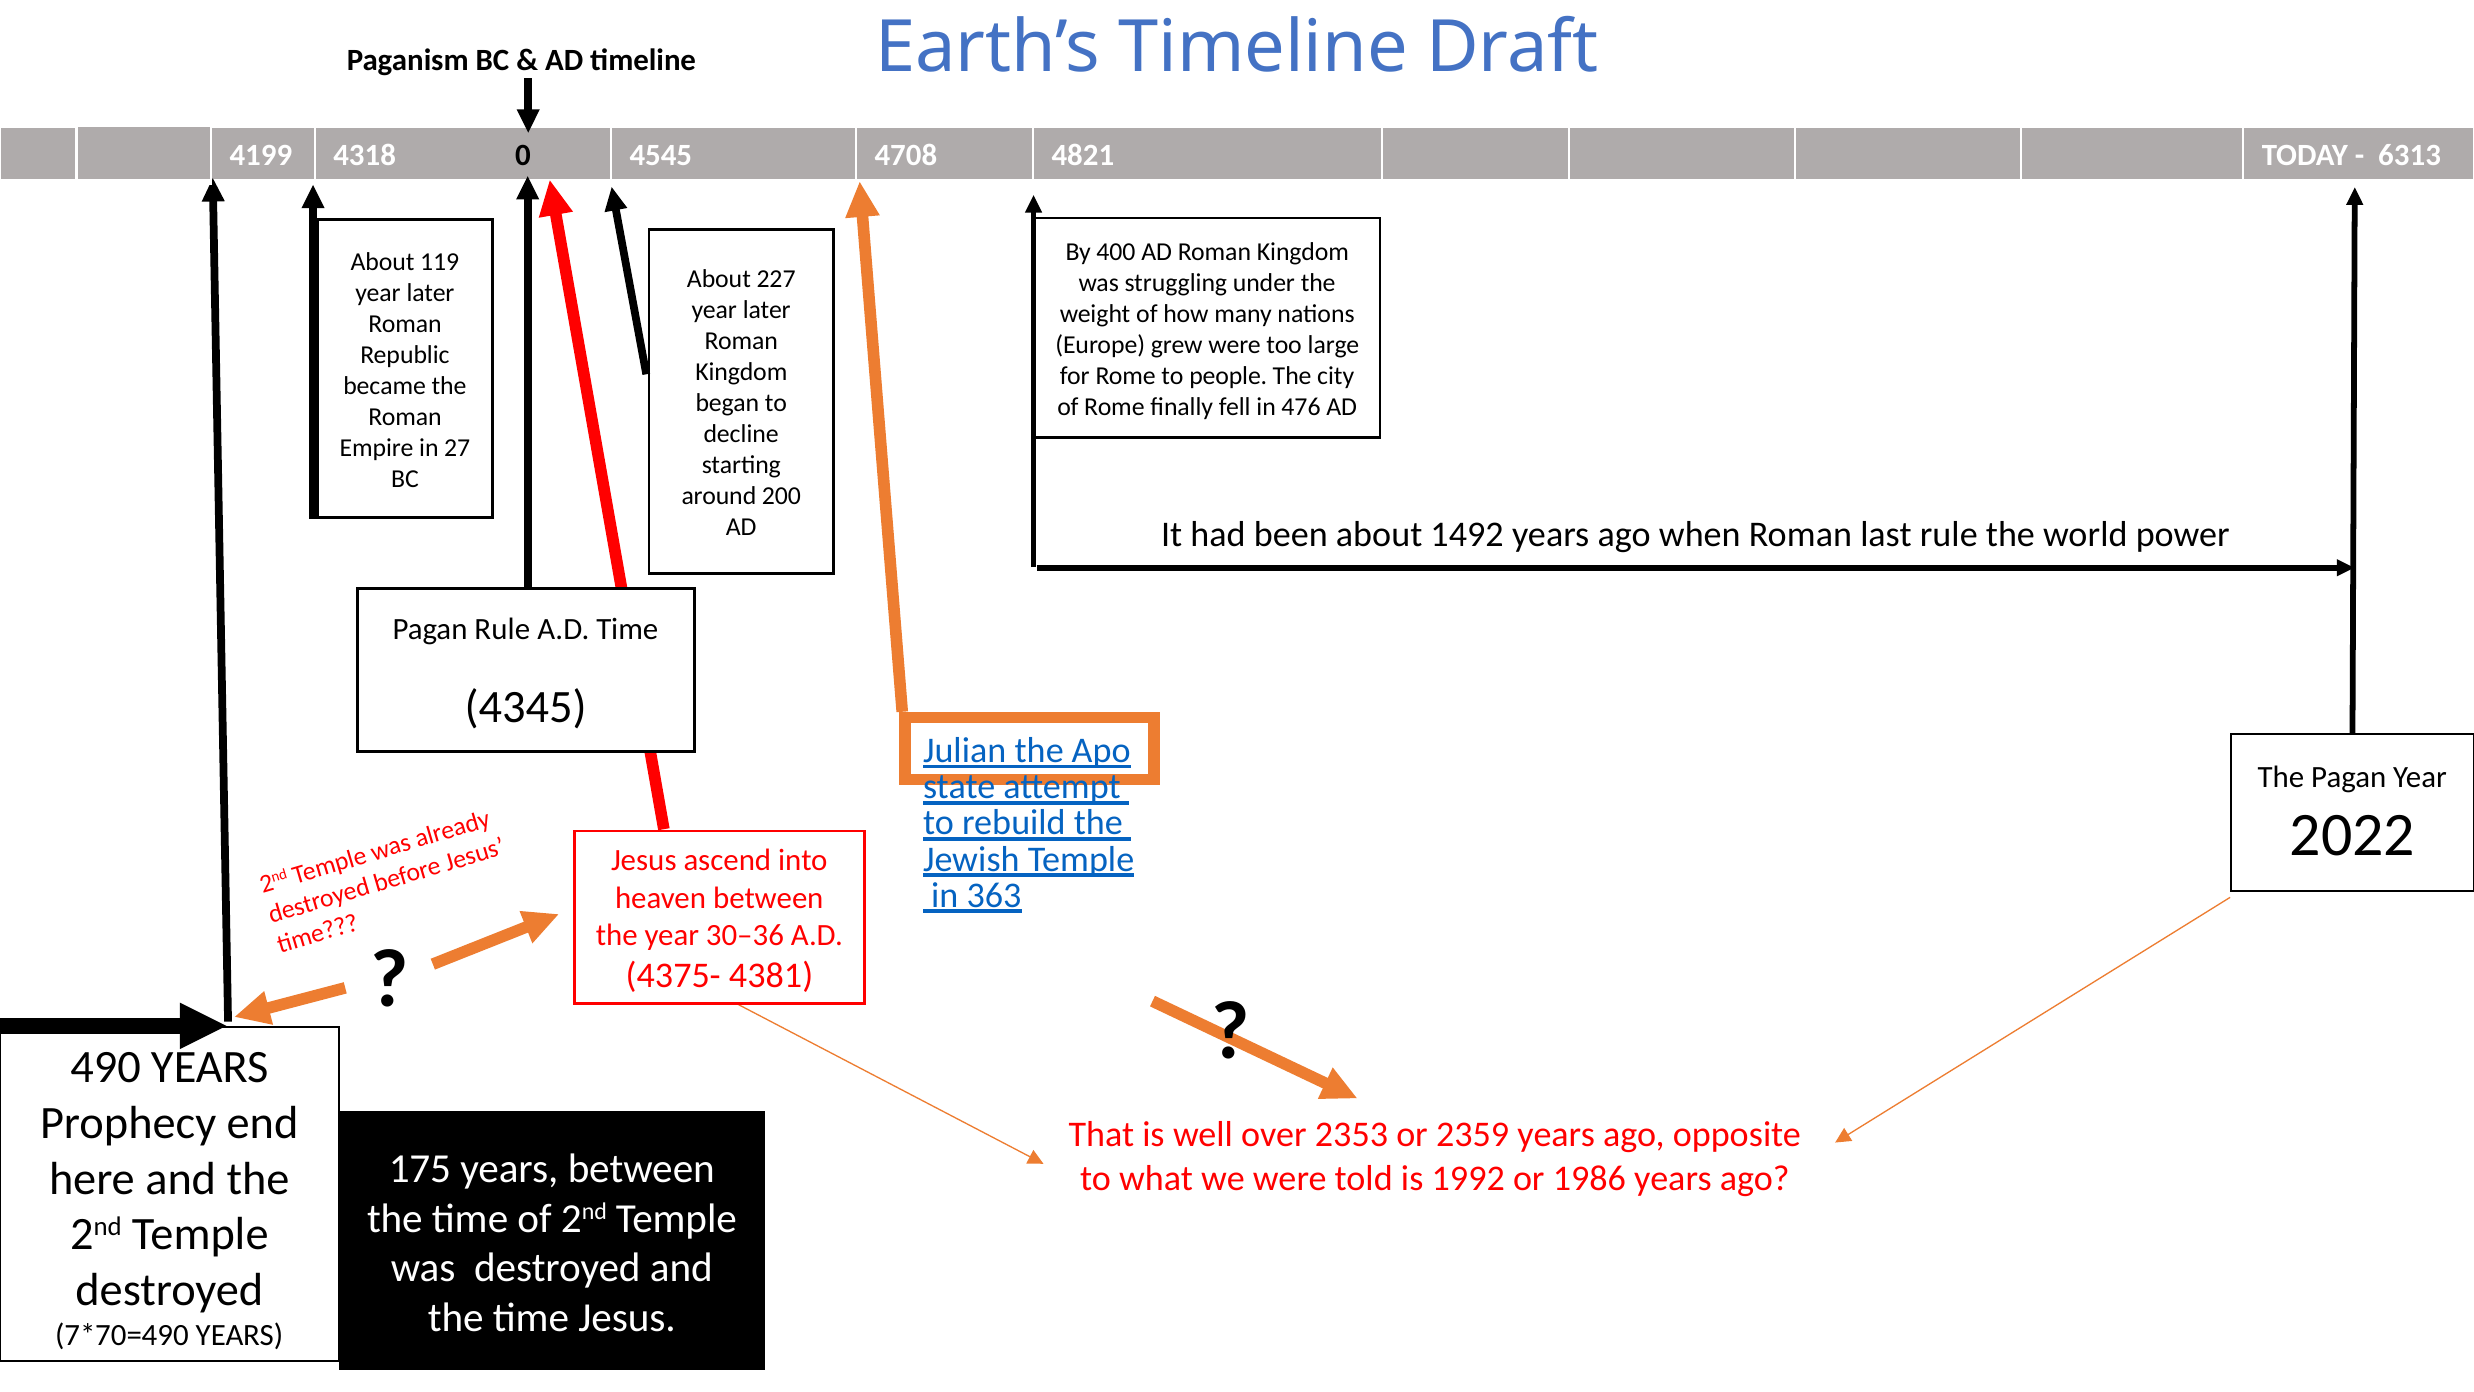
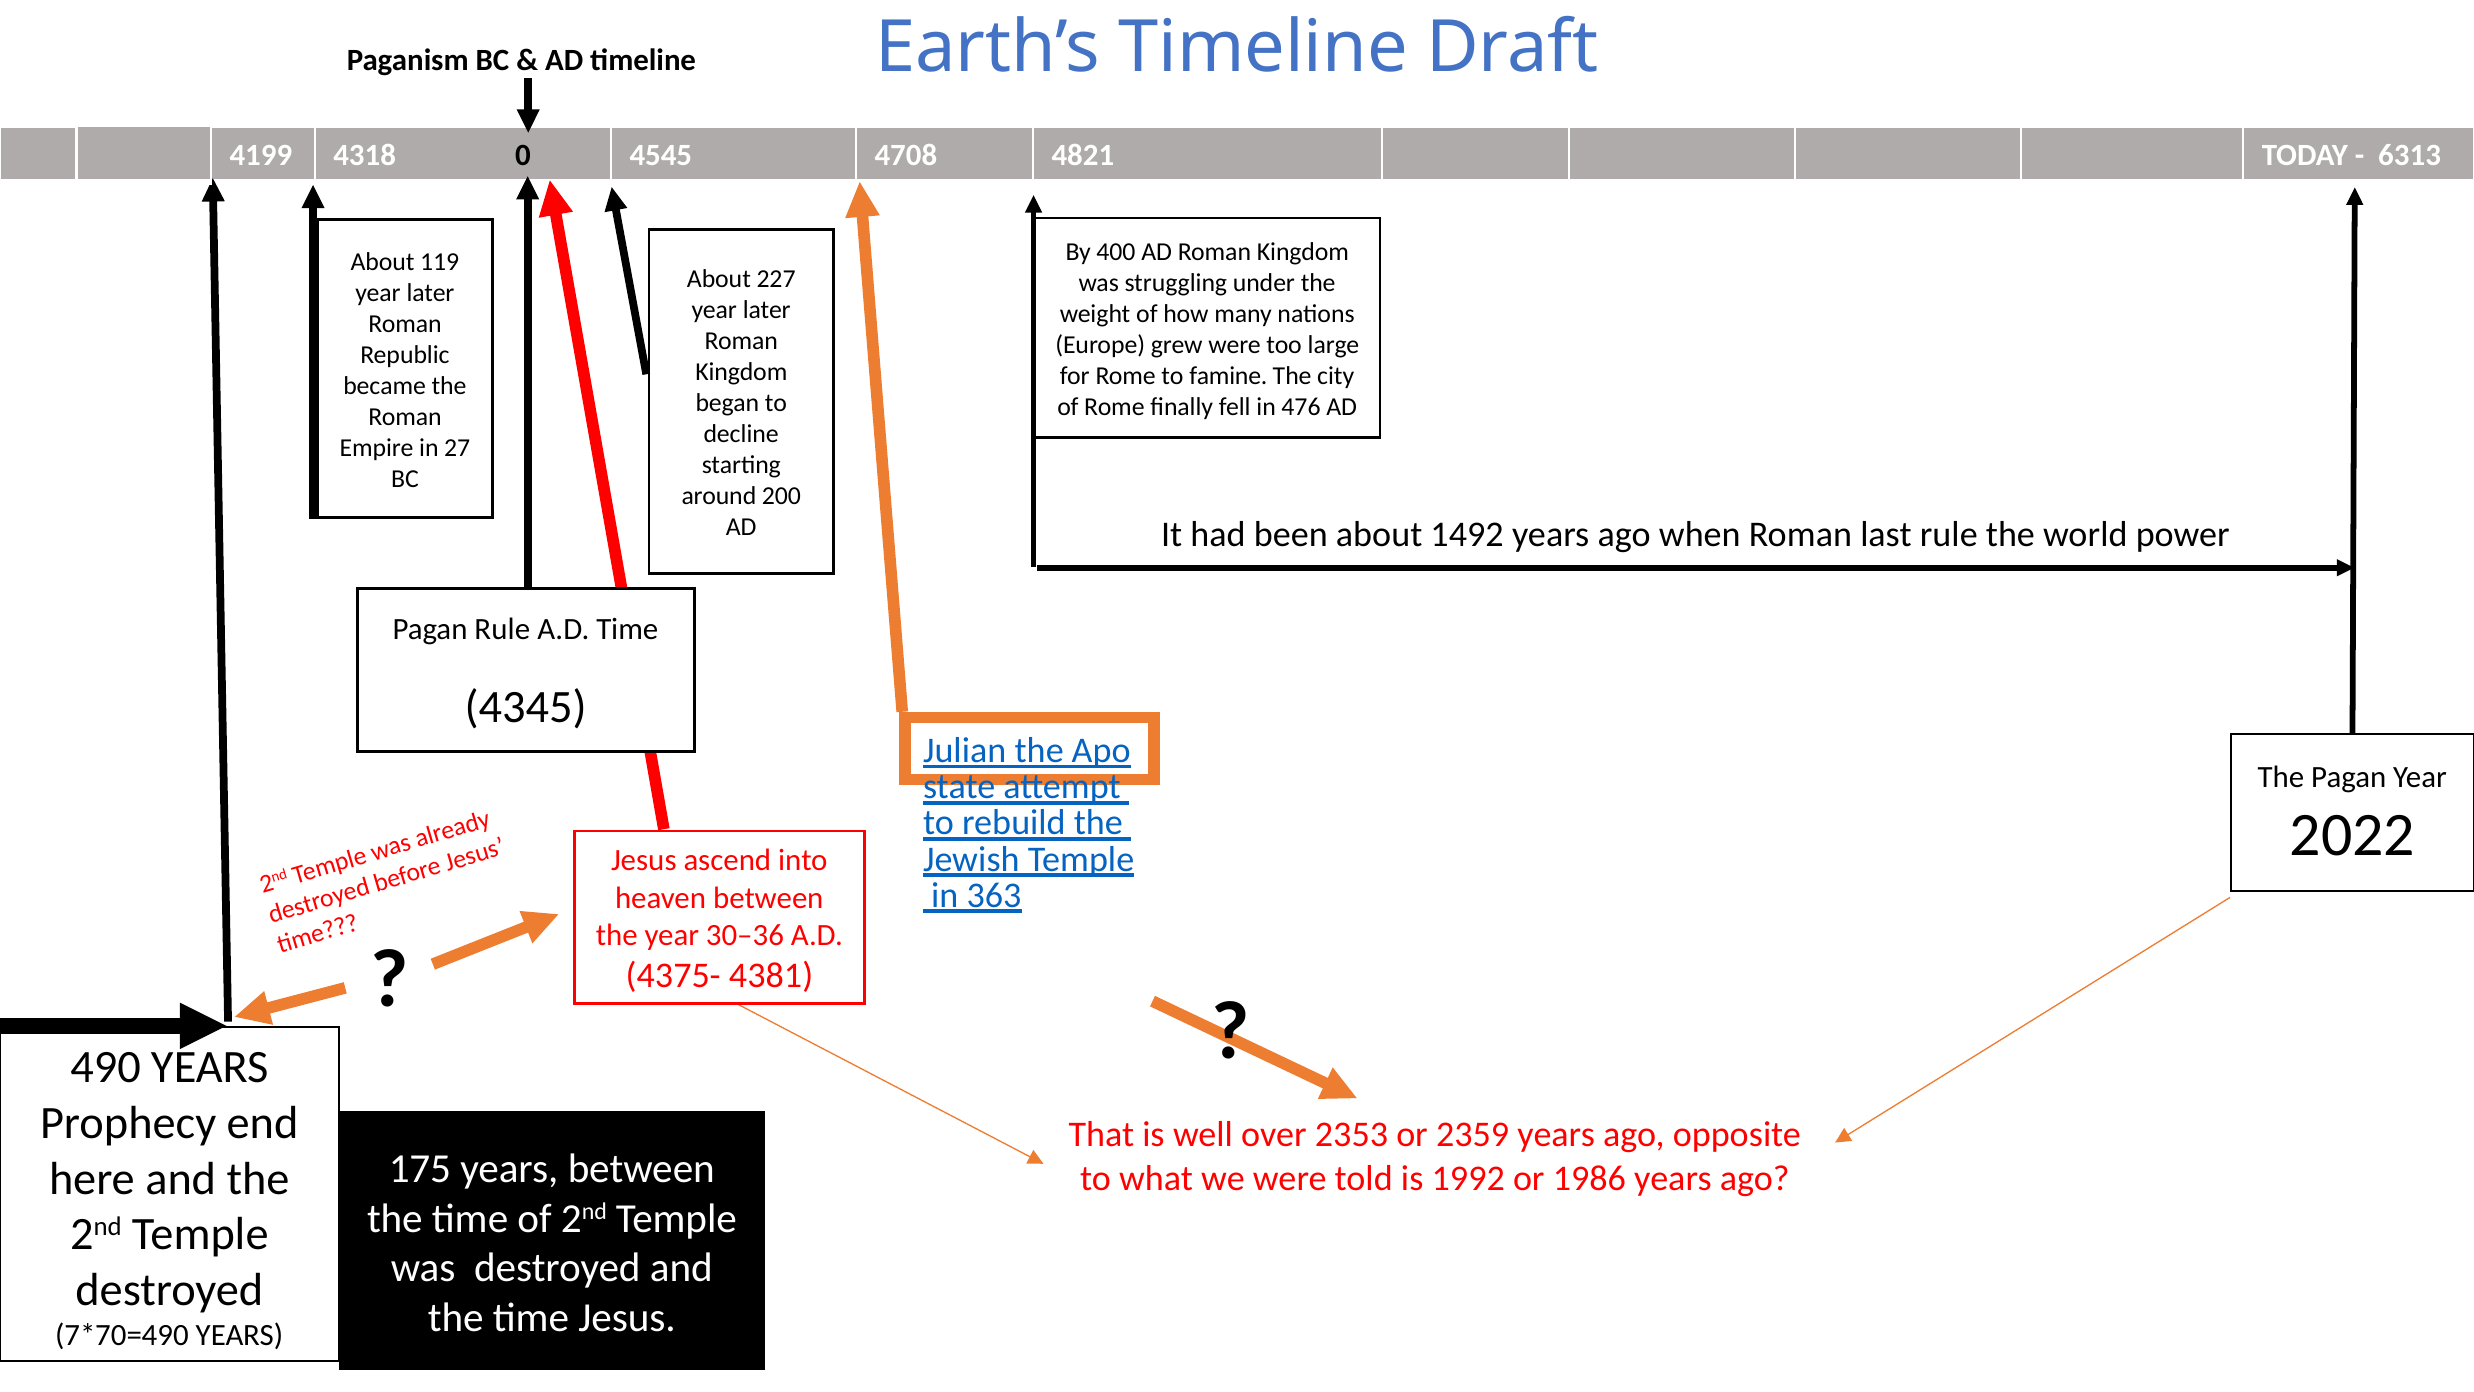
people: people -> famine
